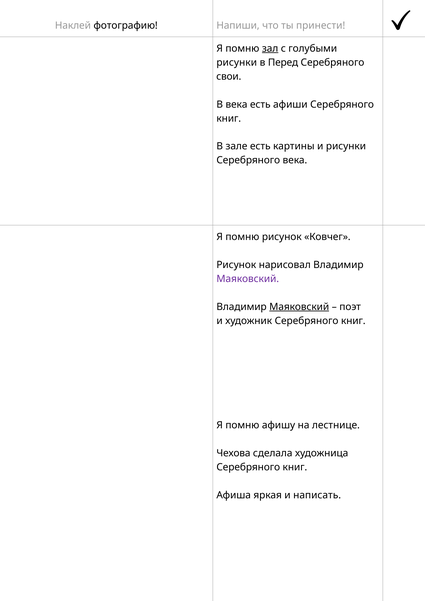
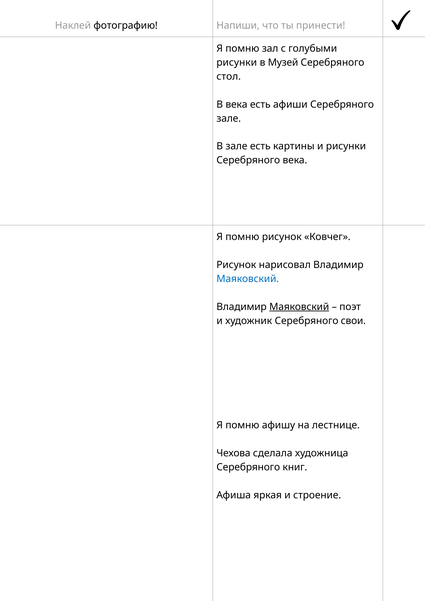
зал underline: present -> none
Перед: Перед -> Музей
свои: свои -> стол
книг at (229, 118): книг -> зале
Маяковский at (248, 279) colour: purple -> blue
художник Серебряного книг: книг -> свои
написать: написать -> строение
